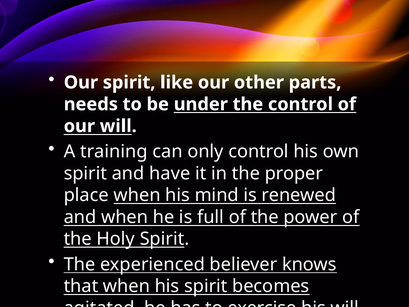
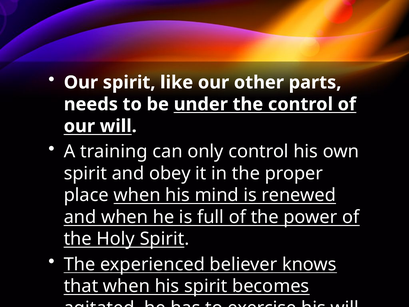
have: have -> obey
